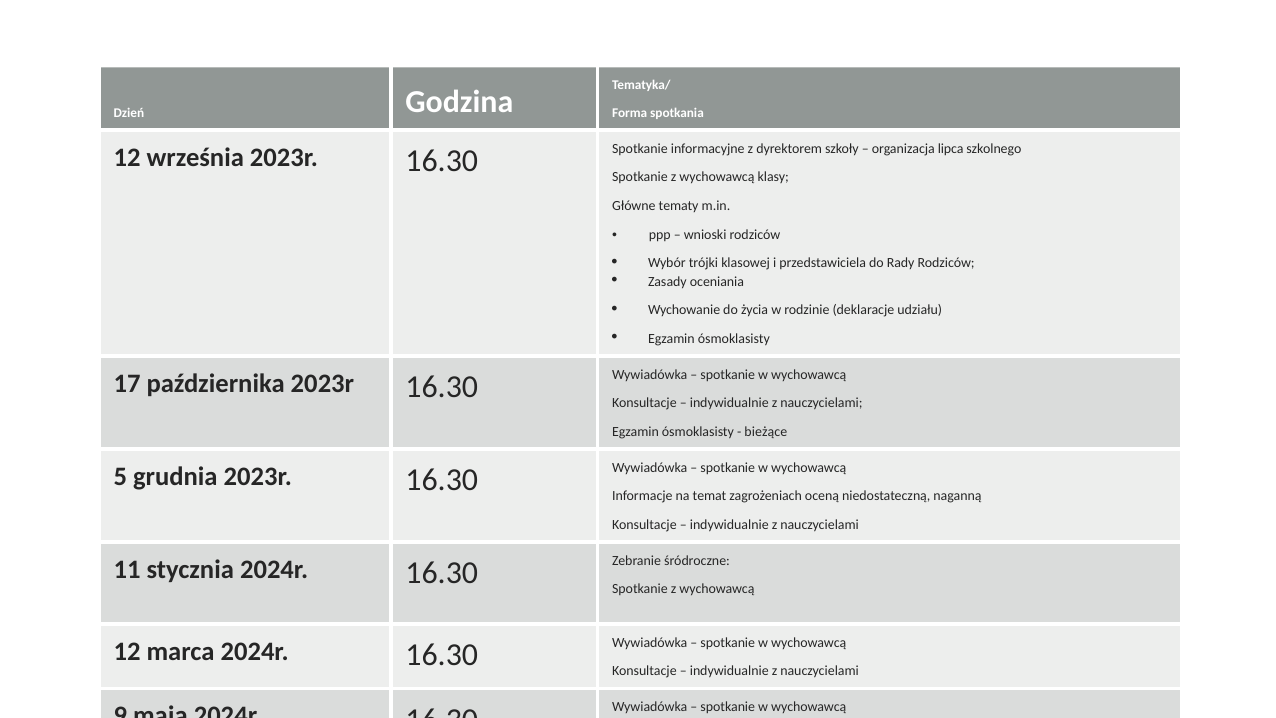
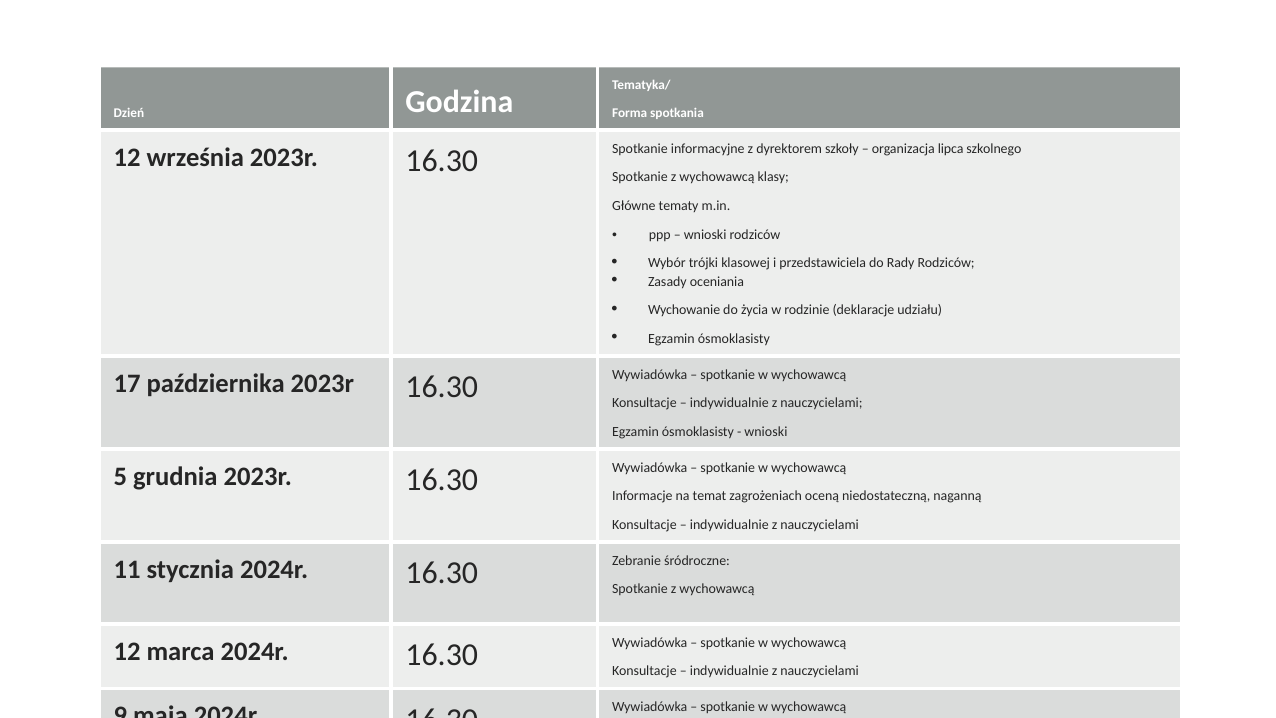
bieżące at (766, 432): bieżące -> wnioski
